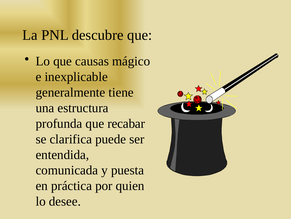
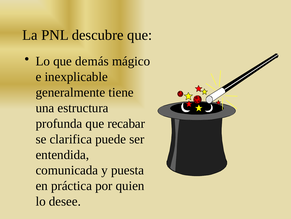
causas: causas -> demás
